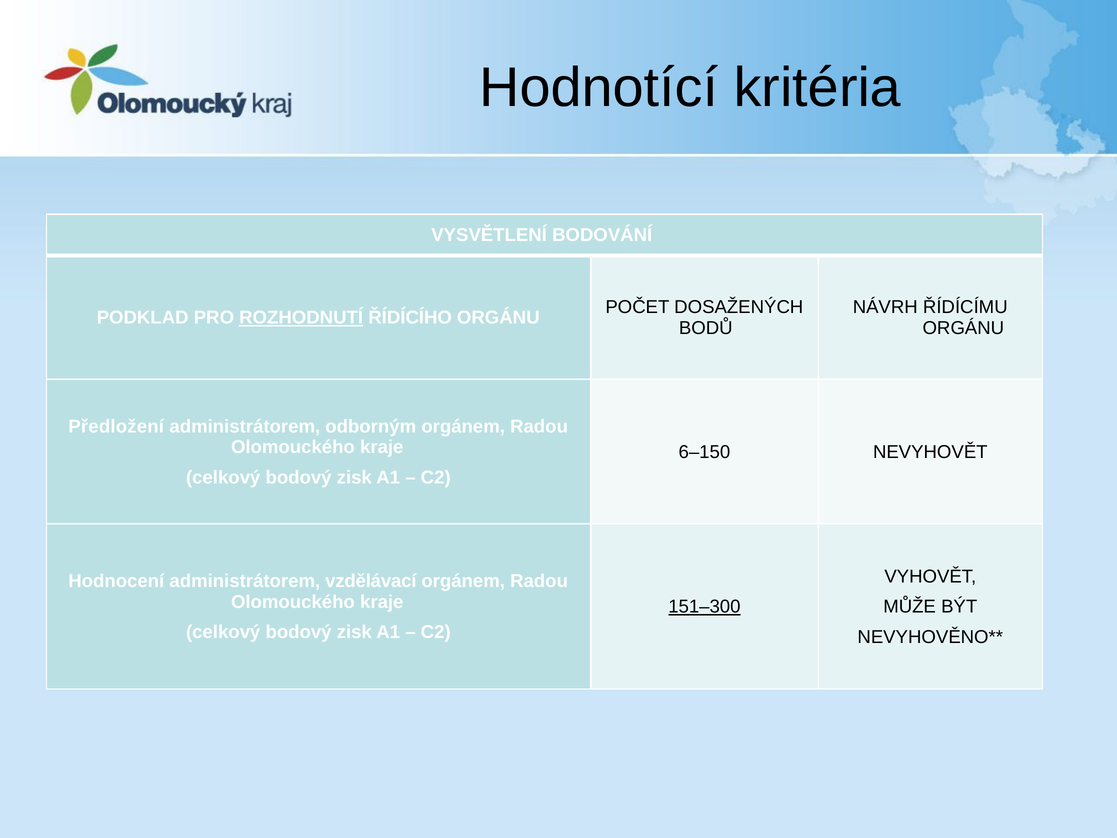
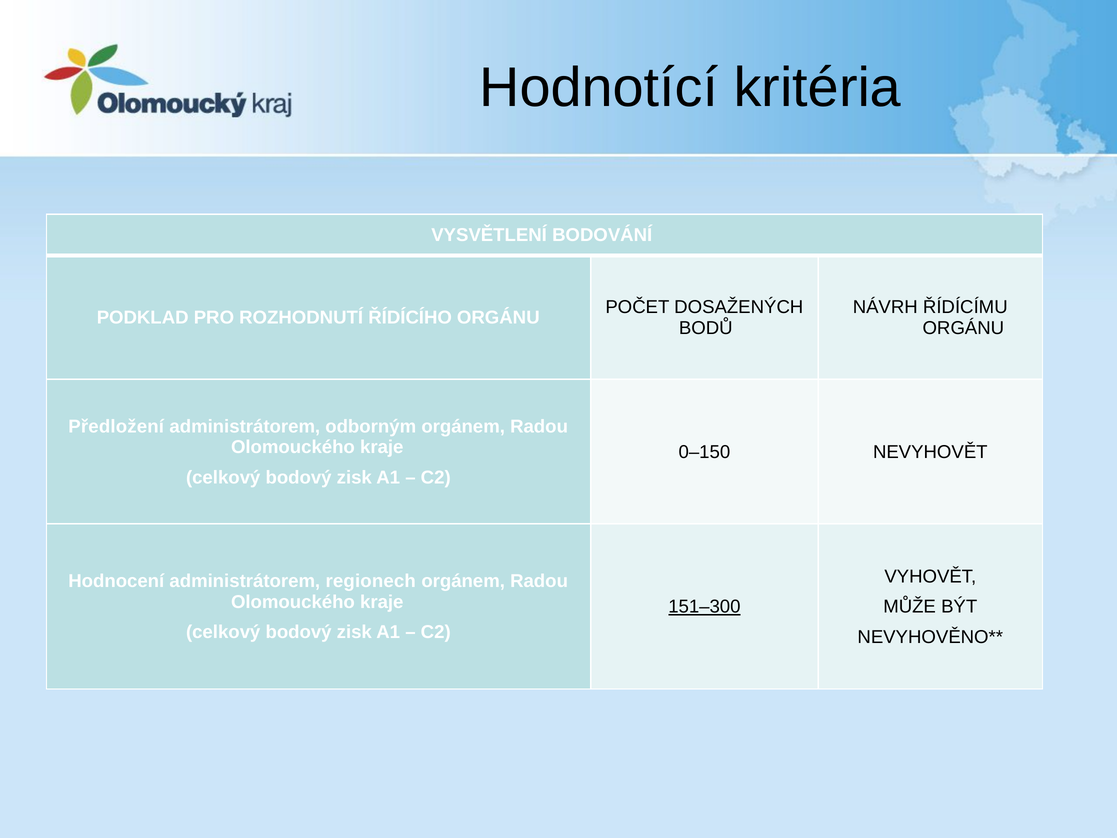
ROZHODNUTÍ underline: present -> none
6–150: 6–150 -> 0–150
vzdělávací: vzdělávací -> regionech
